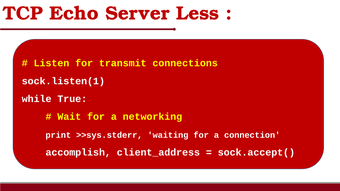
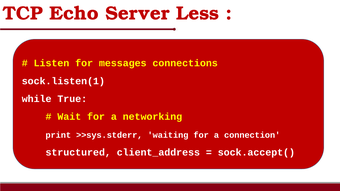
transmit: transmit -> messages
accomplish: accomplish -> structured
